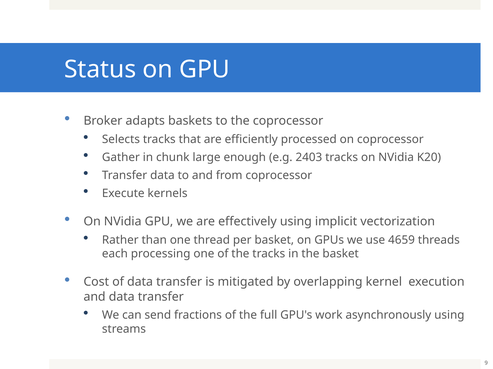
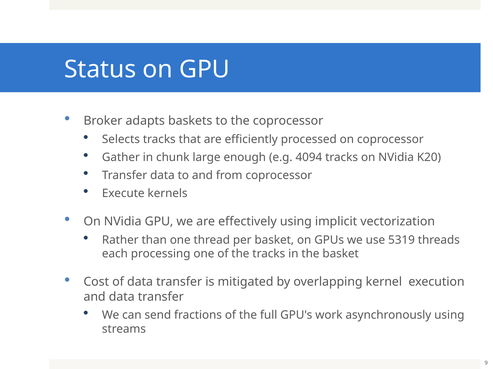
2403: 2403 -> 4094
4659: 4659 -> 5319
